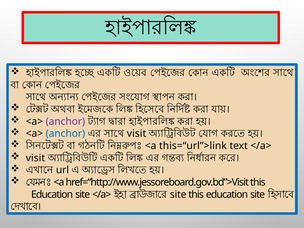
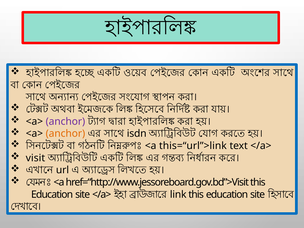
anchor at (65, 134) colour: blue -> orange
visit at (137, 134): visit -> isdn
site at (178, 194): site -> link
